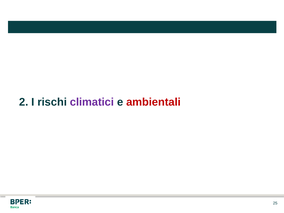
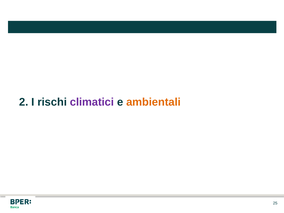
ambientali colour: red -> orange
